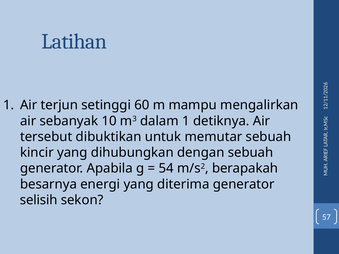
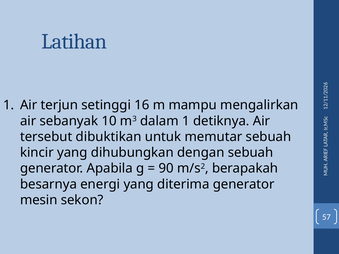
60: 60 -> 16
54: 54 -> 90
selisih: selisih -> mesin
